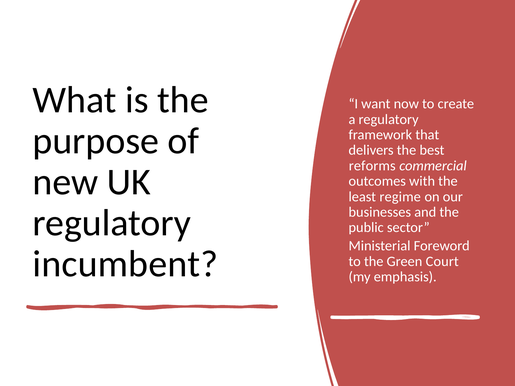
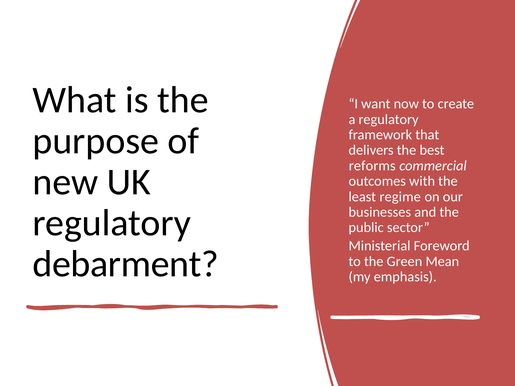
incumbent: incumbent -> debarment
Court: Court -> Mean
